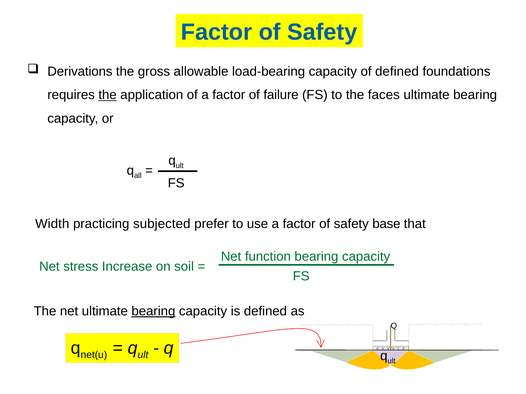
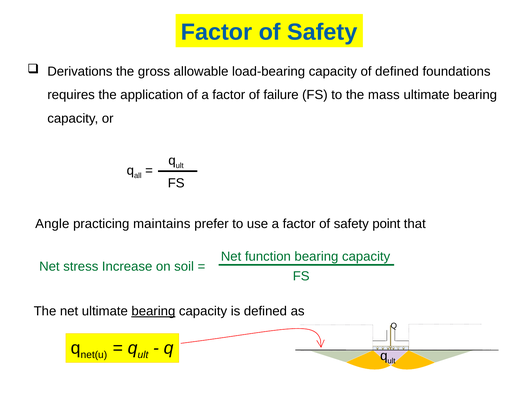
the at (108, 95) underline: present -> none
faces: faces -> mass
Width: Width -> Angle
subjected: subjected -> maintains
base: base -> point
